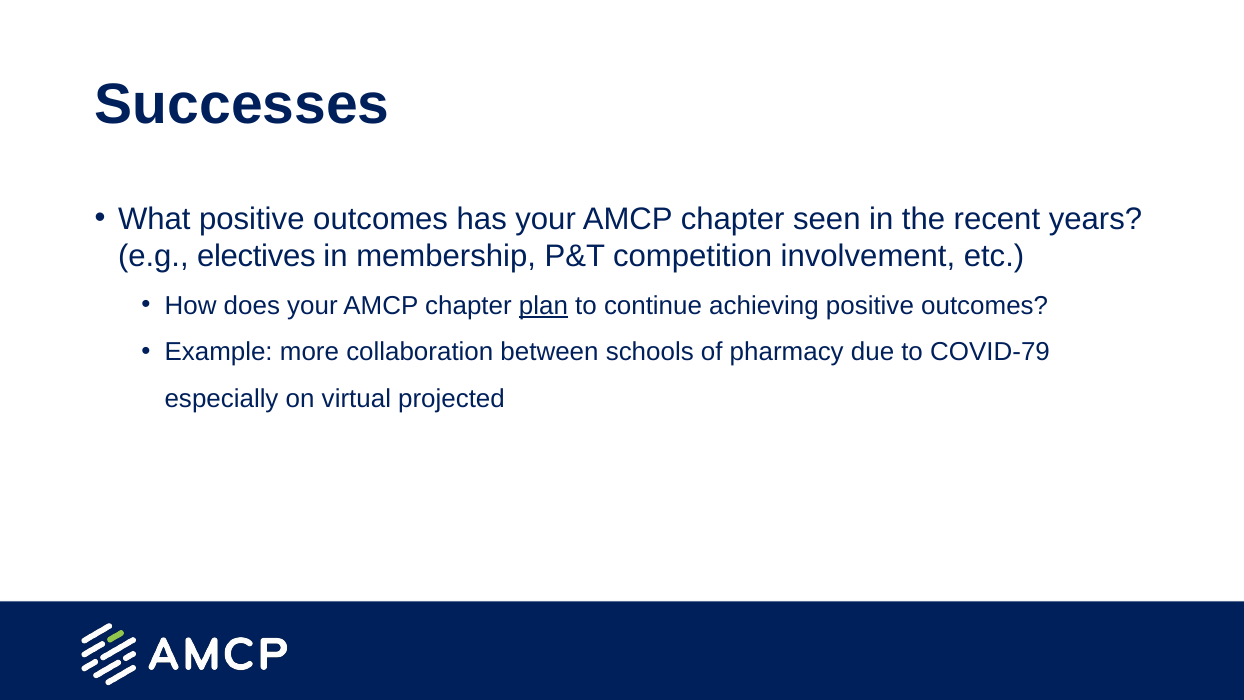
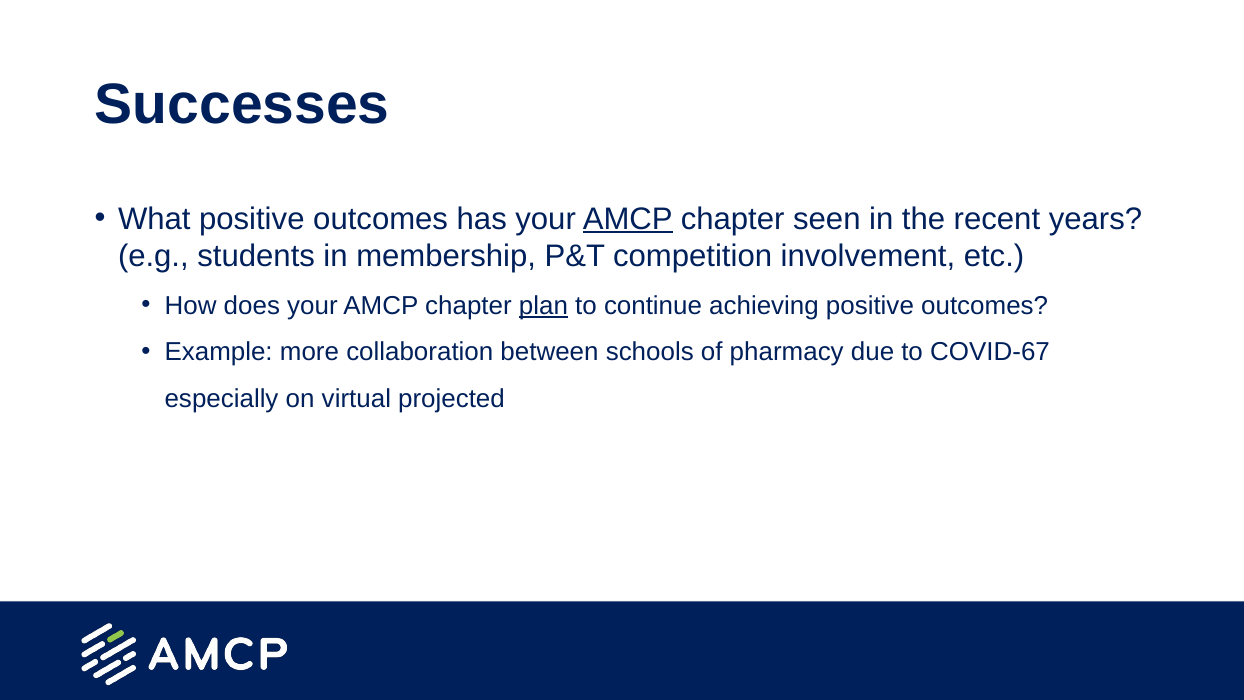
AMCP at (628, 219) underline: none -> present
electives: electives -> students
COVID-79: COVID-79 -> COVID-67
